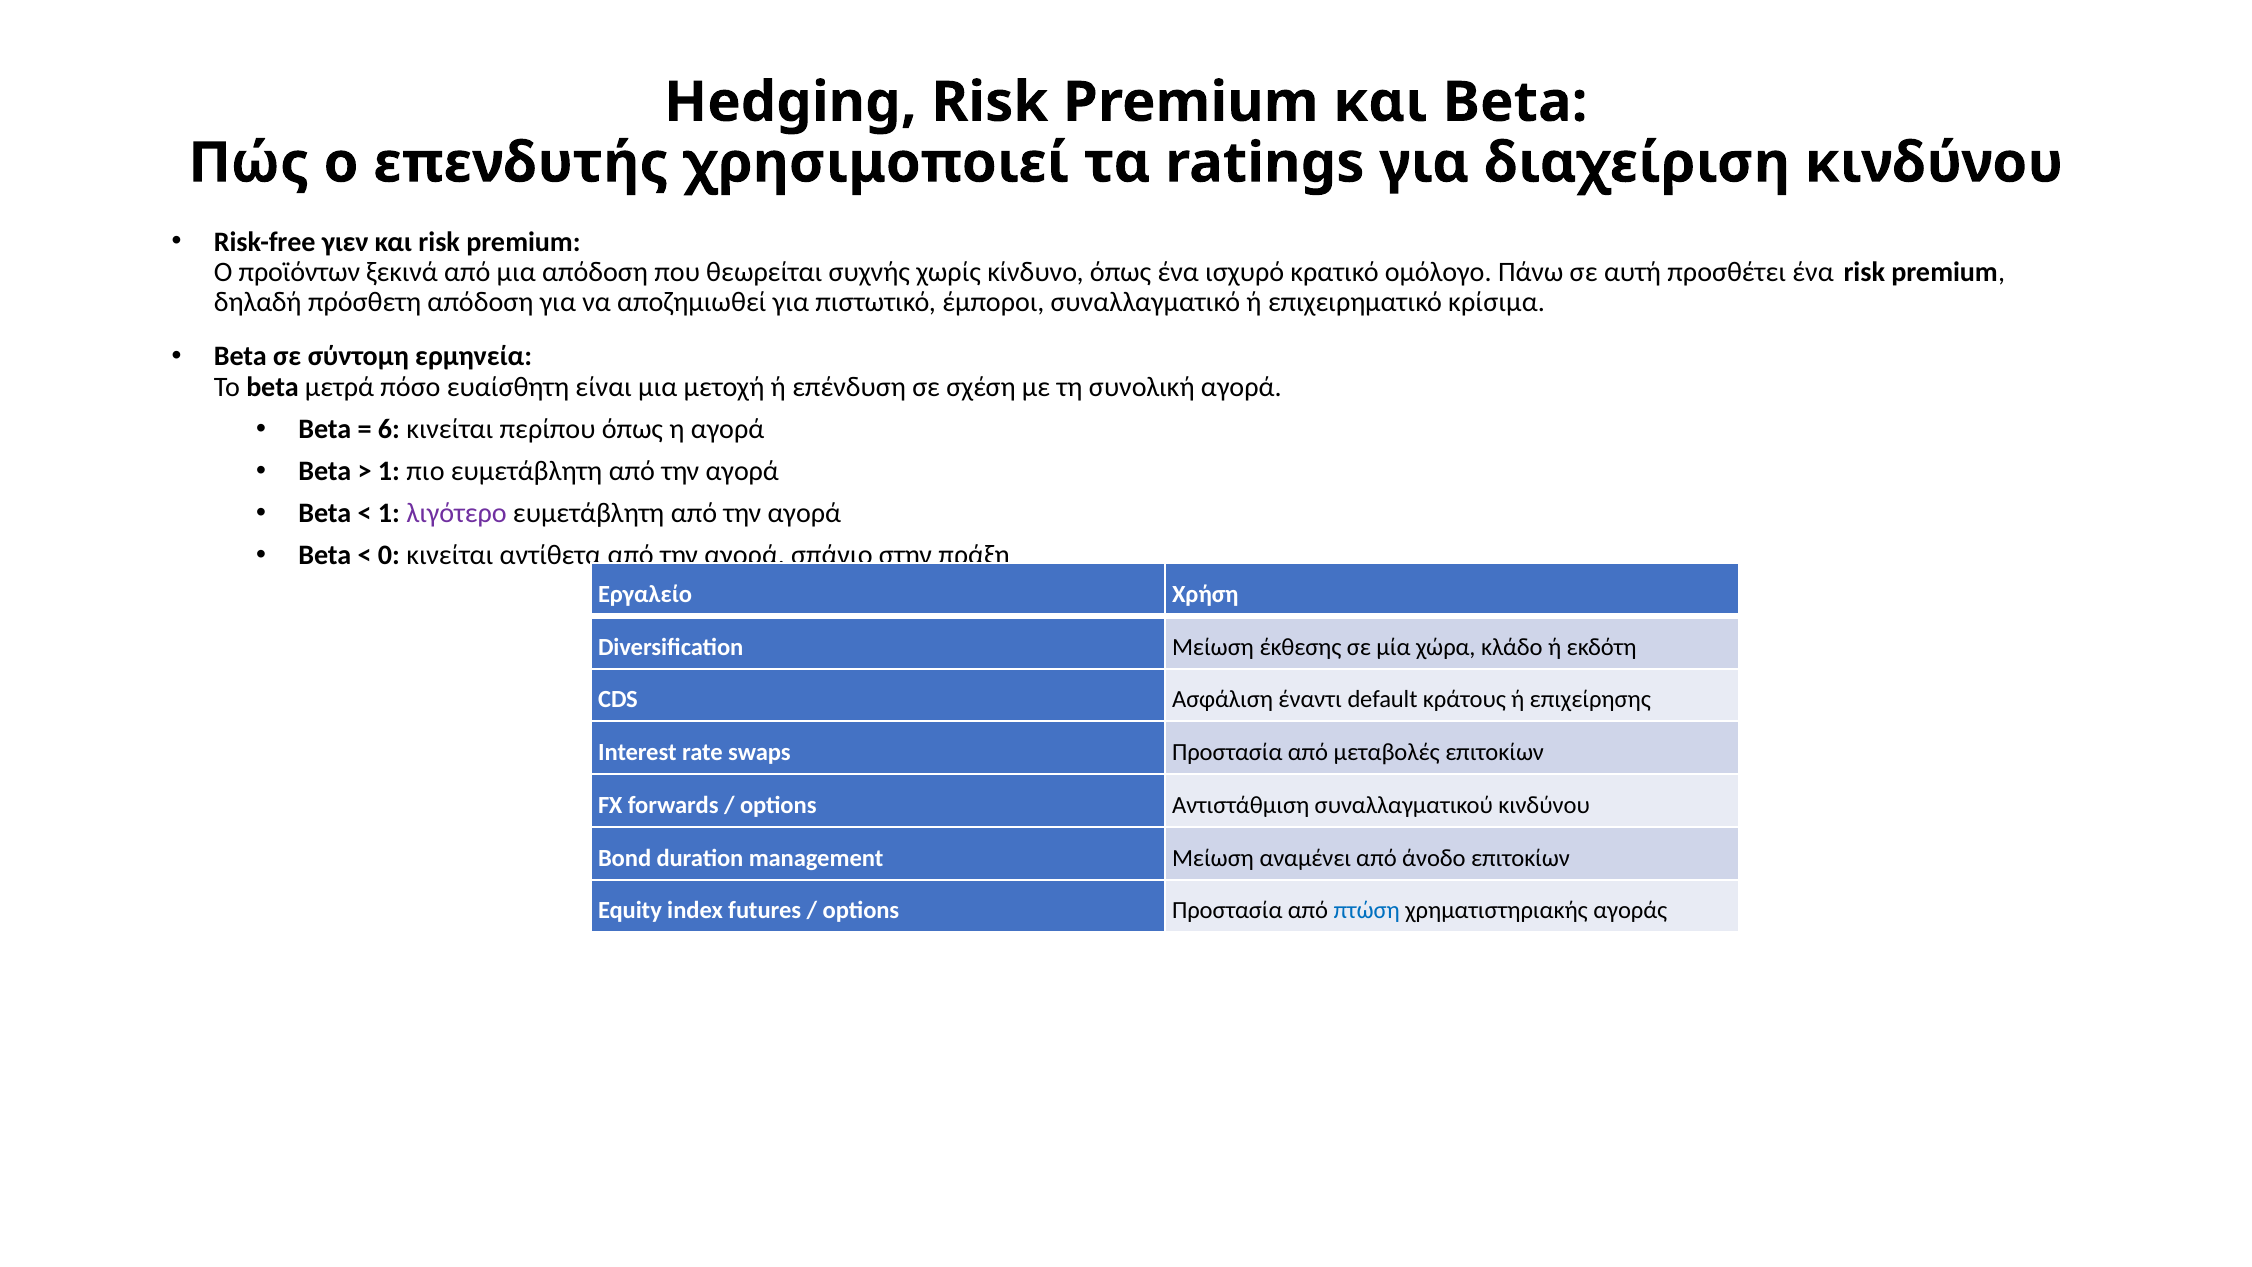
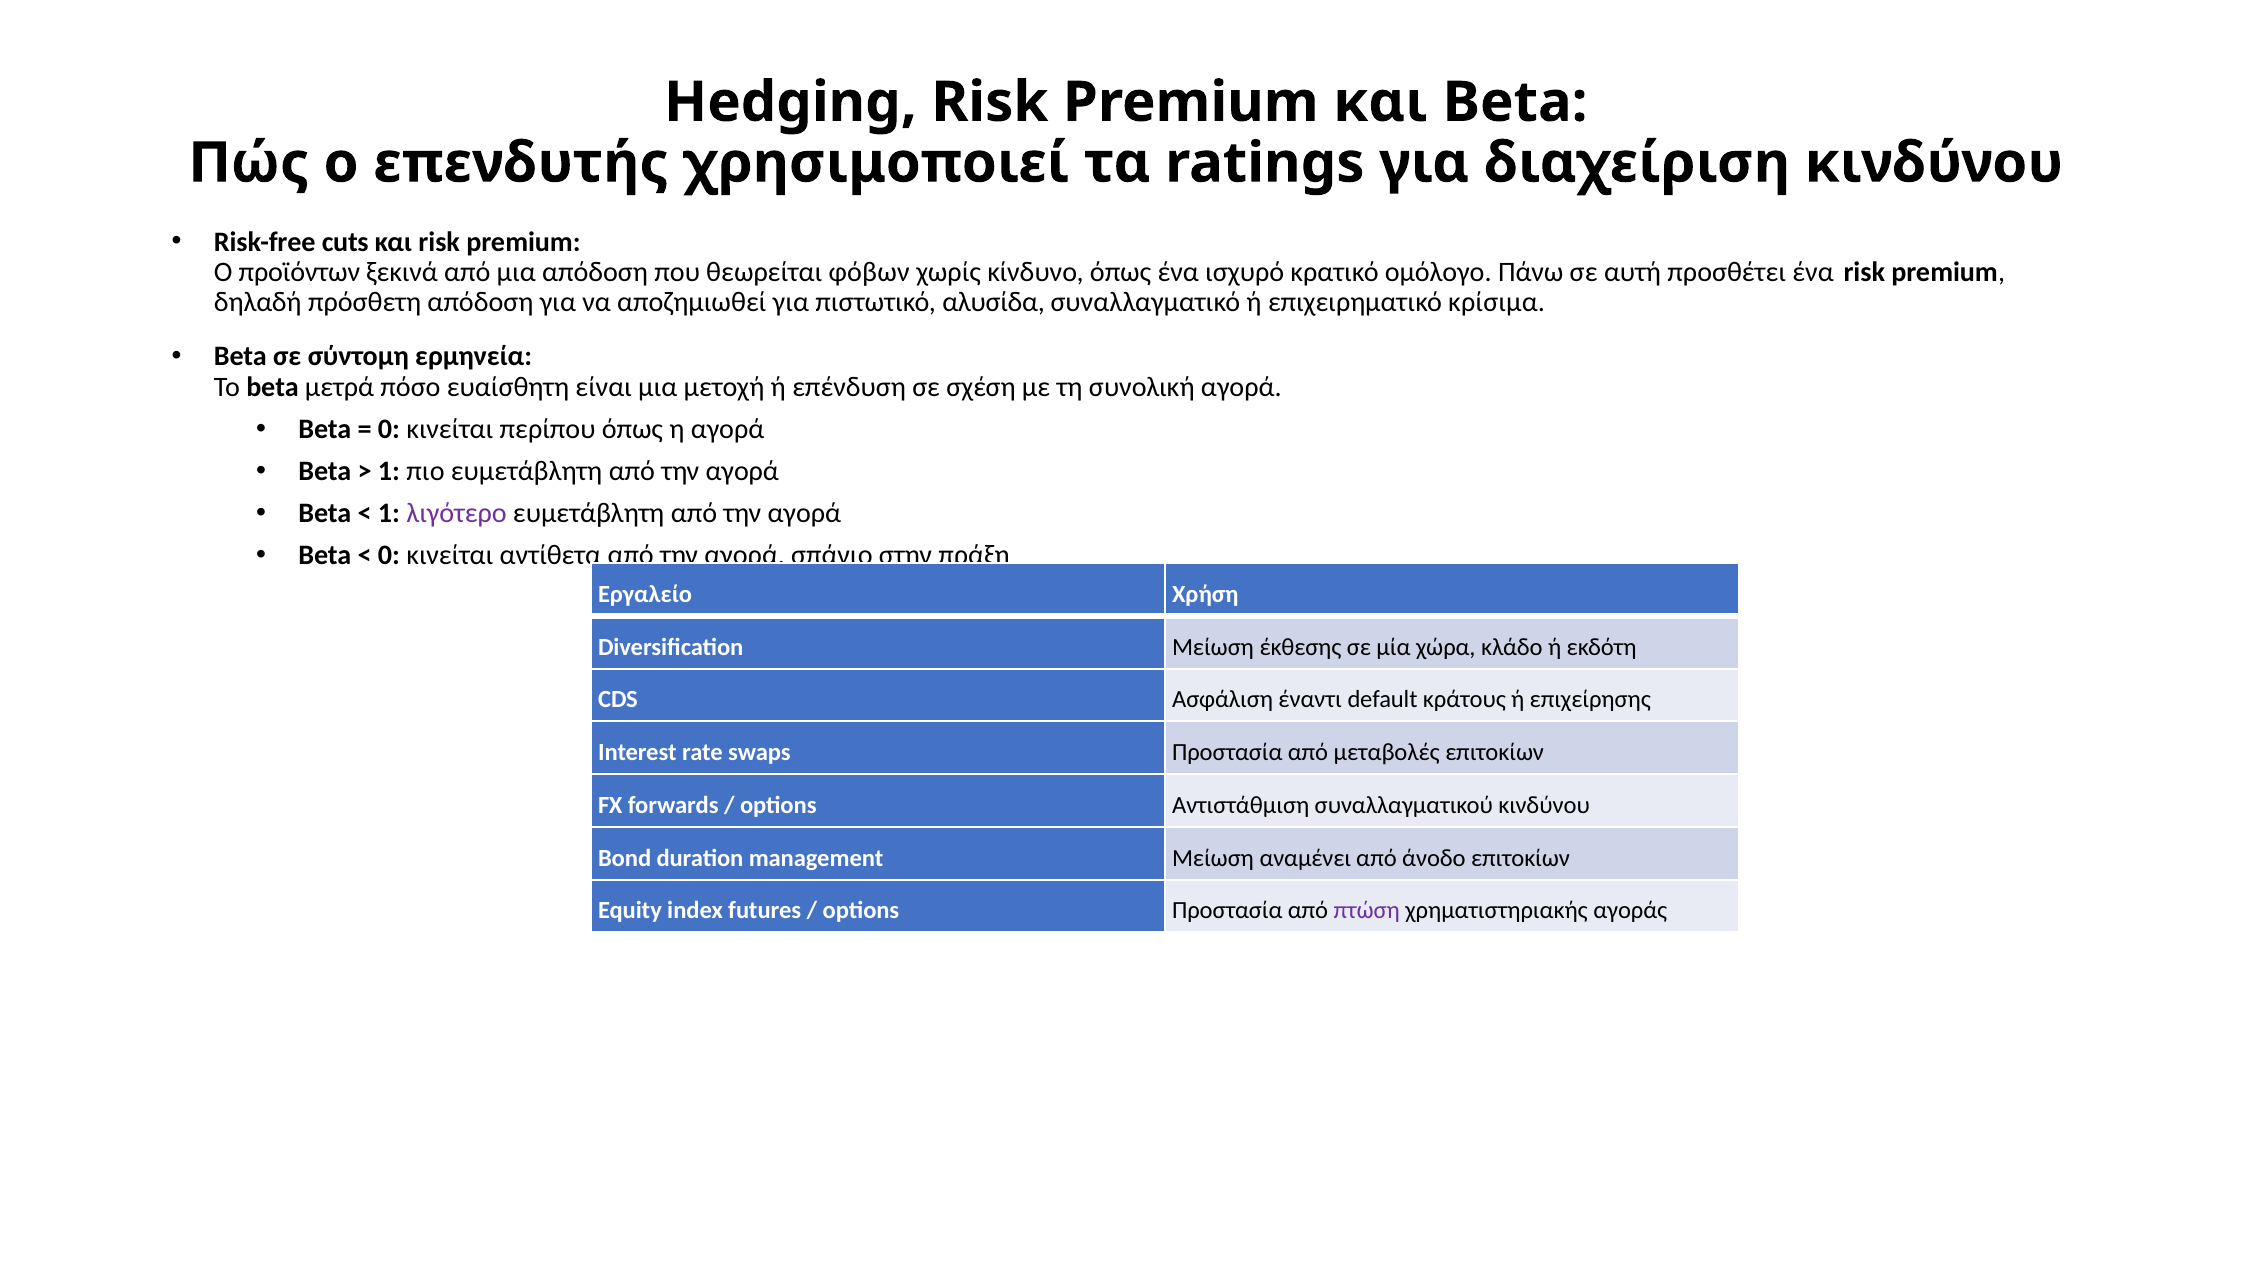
γιεν: γιεν -> cuts
συχνής: συχνής -> φόβων
έμποροι: έμποροι -> αλυσίδα
6 at (389, 429): 6 -> 0
πτώση colour: blue -> purple
